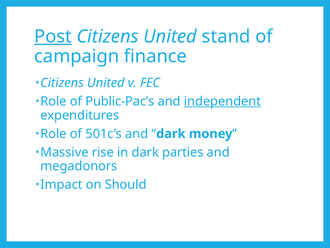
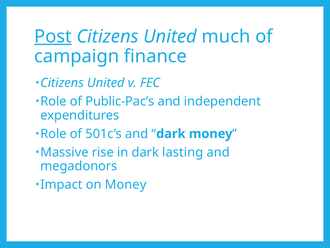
stand: stand -> much
independent underline: present -> none
parties: parties -> lasting
on Should: Should -> Money
